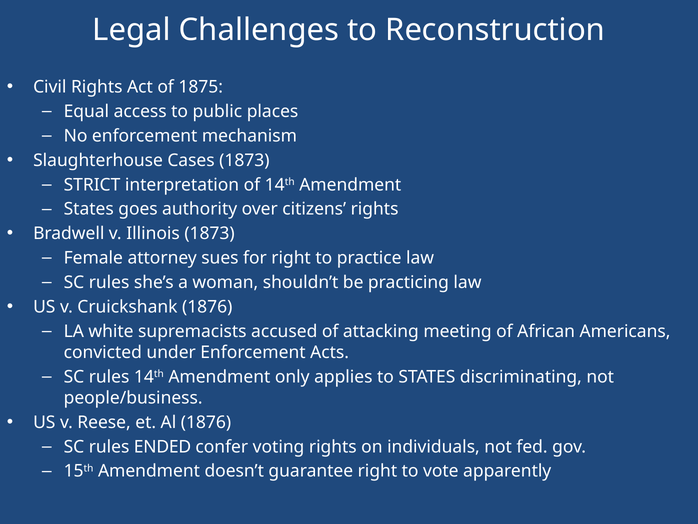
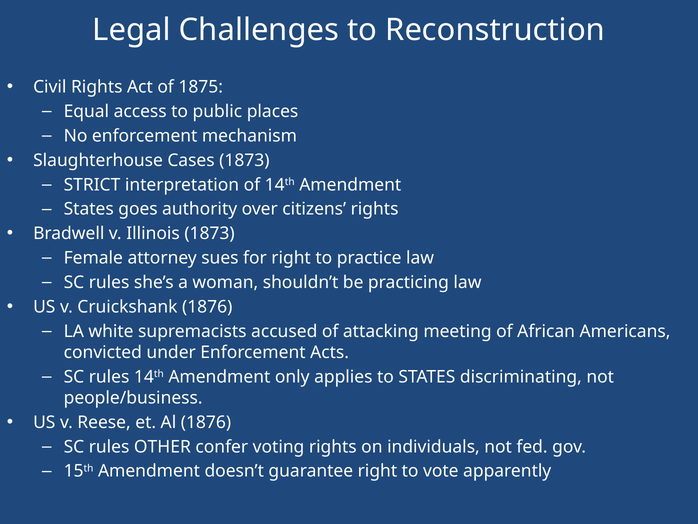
ENDED: ENDED -> OTHER
